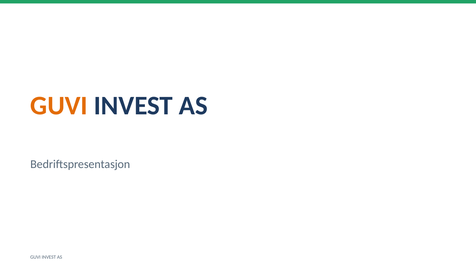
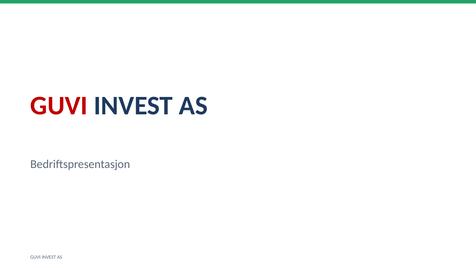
GUVI at (59, 106) colour: orange -> red
